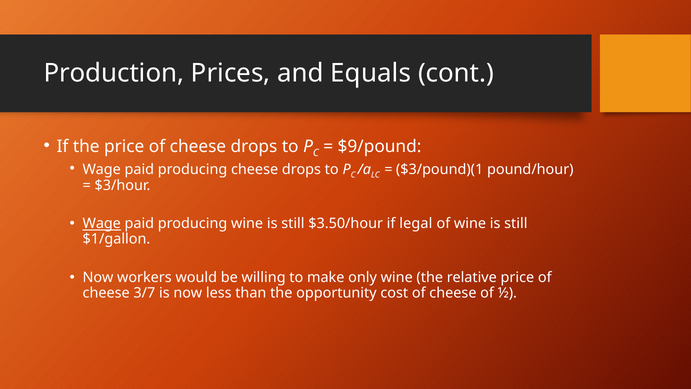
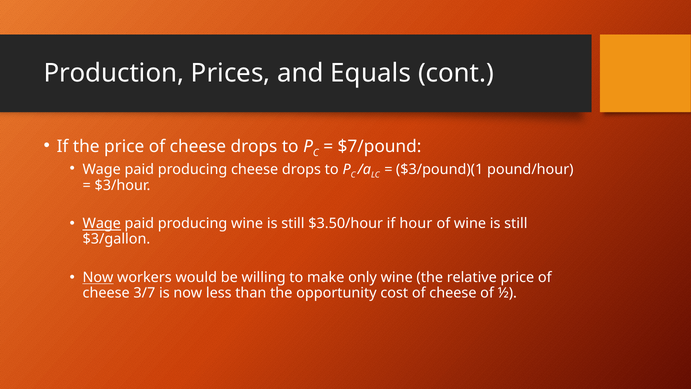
$9/pound: $9/pound -> $7/pound
legal: legal -> hour
$1/gallon: $1/gallon -> $3/gallon
Now at (98, 277) underline: none -> present
